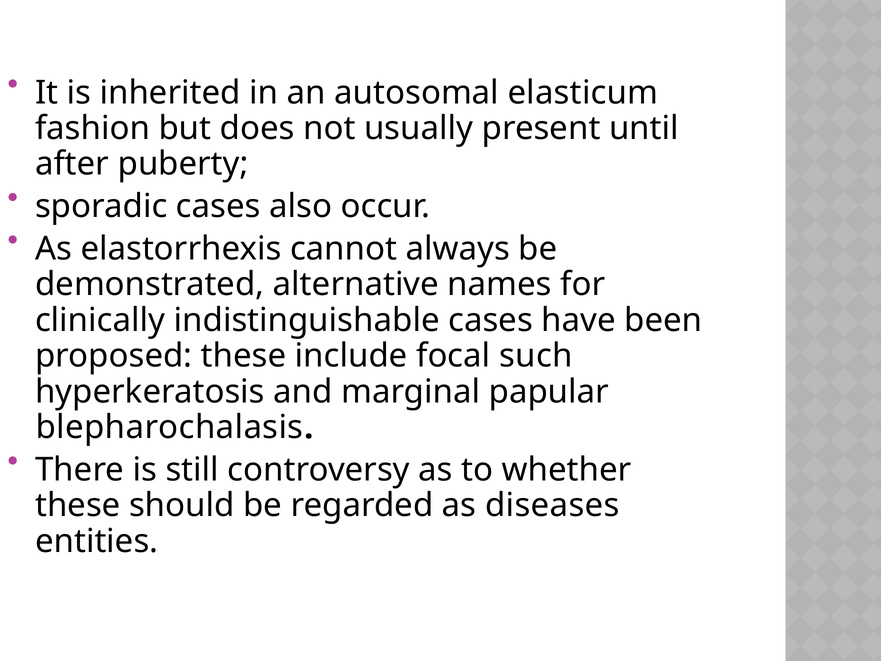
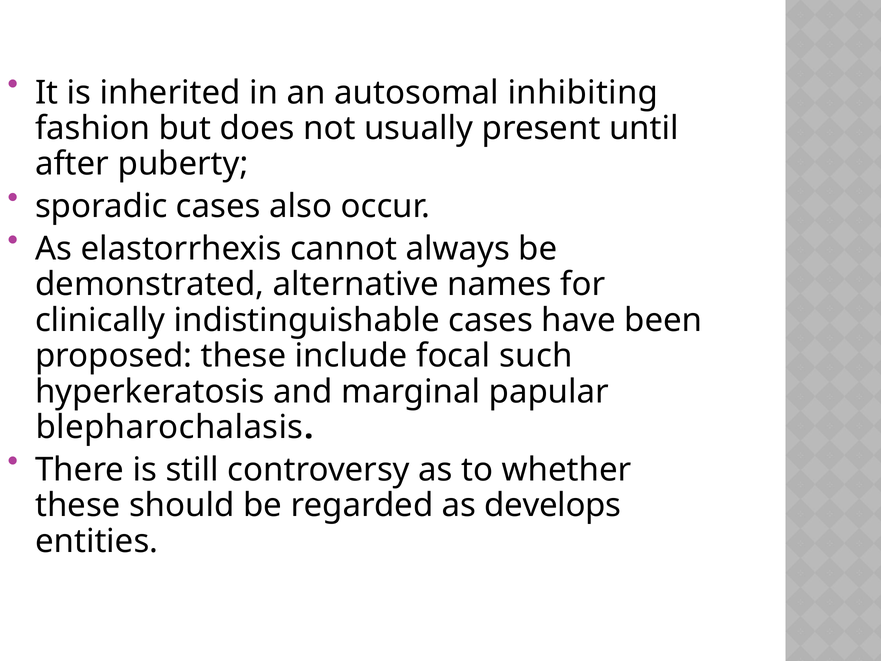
elasticum: elasticum -> inhibiting
diseases: diseases -> develops
